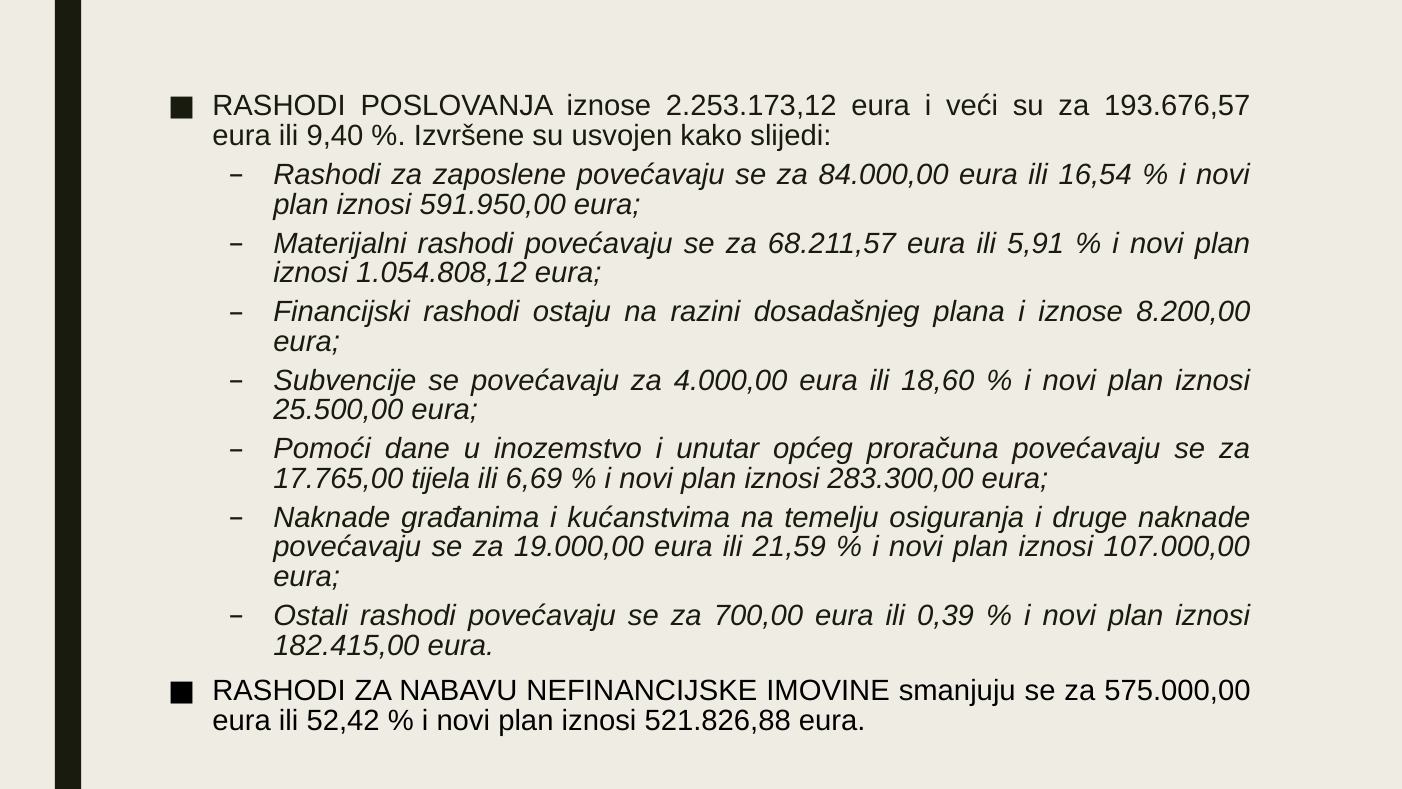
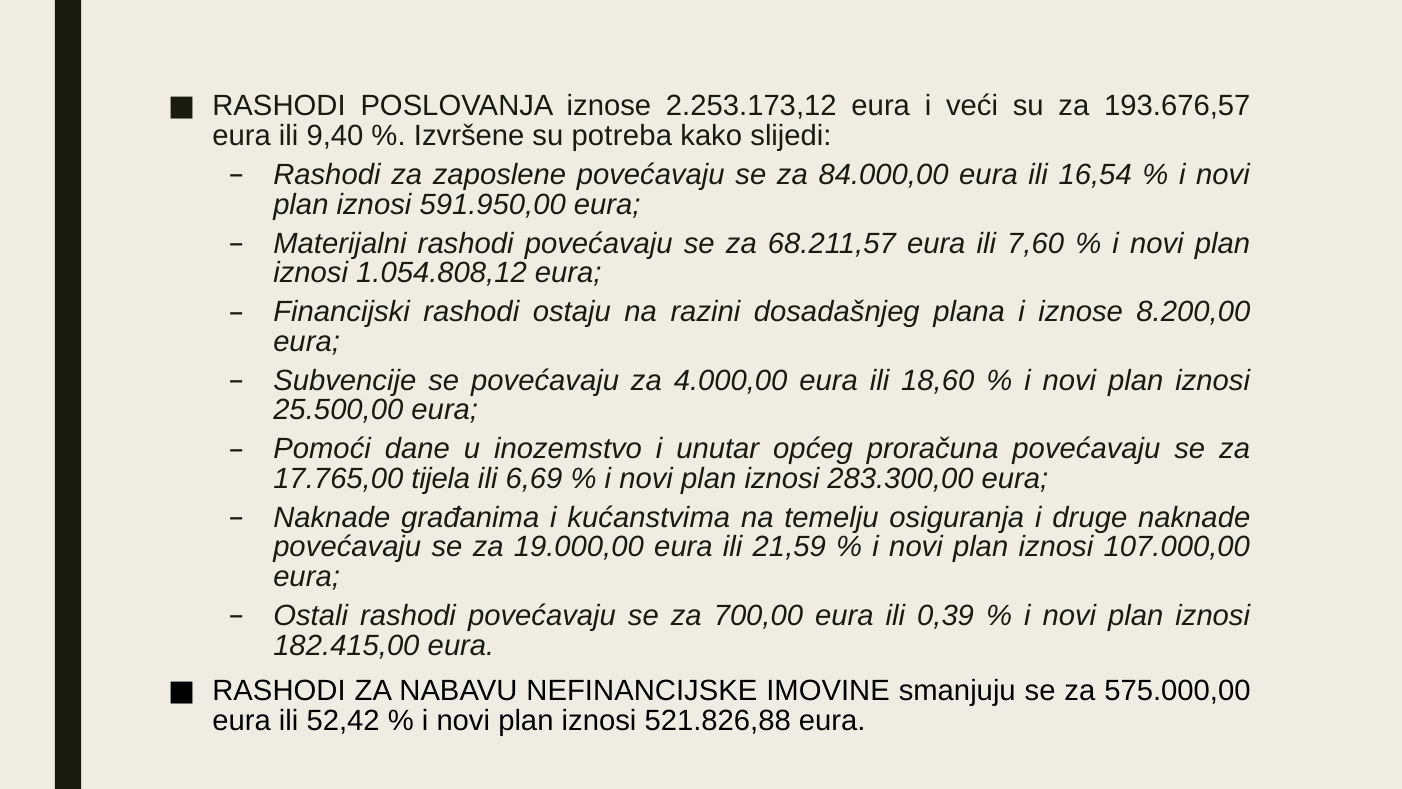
usvojen: usvojen -> potreba
5,91: 5,91 -> 7,60
